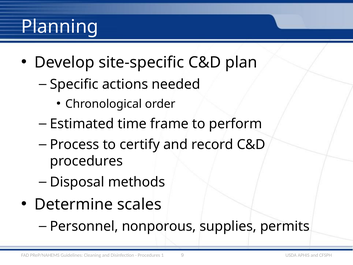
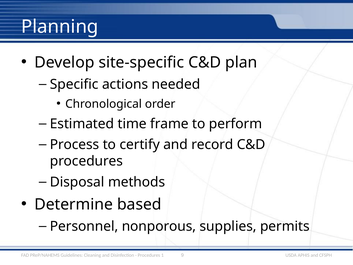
scales: scales -> based
